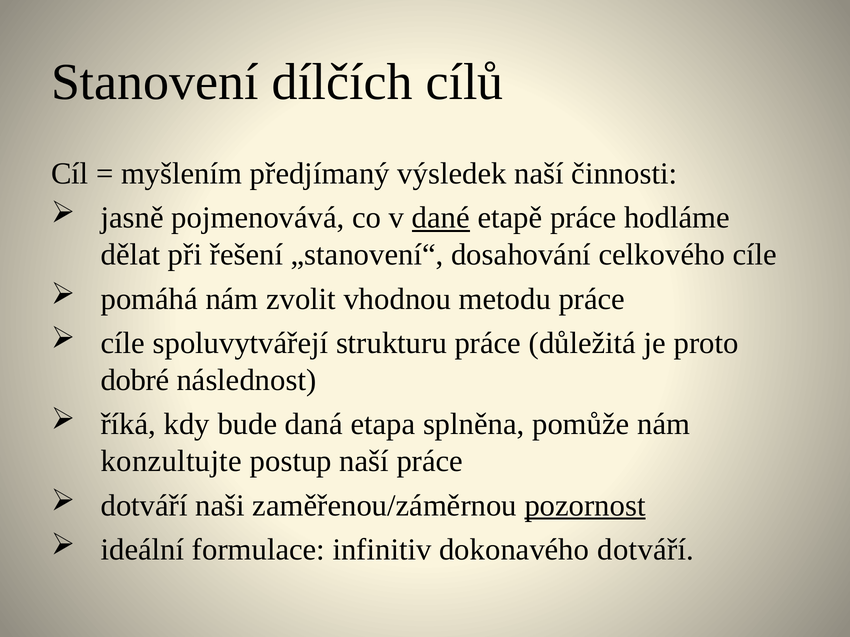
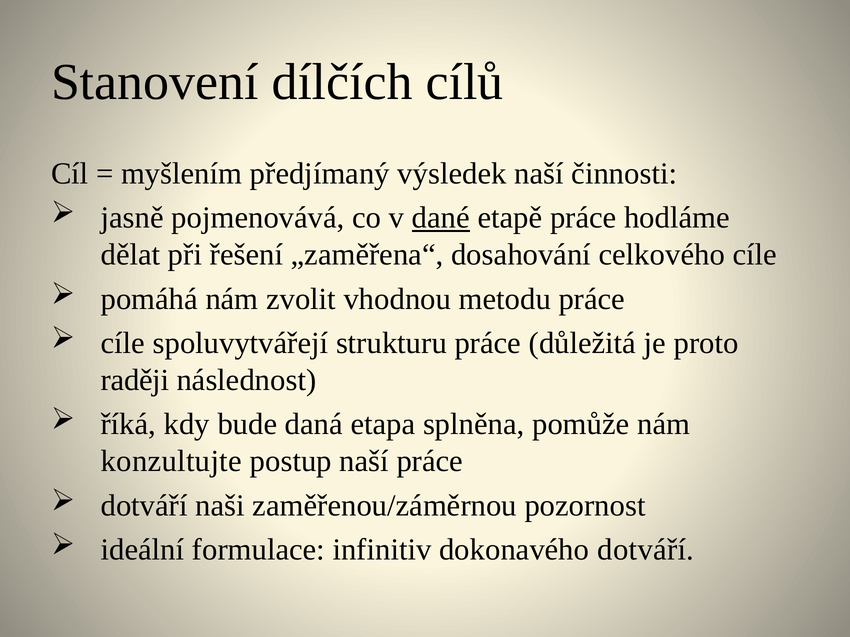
„stanovení“: „stanovení“ -> „zaměřena“
dobré: dobré -> raději
pozornost underline: present -> none
